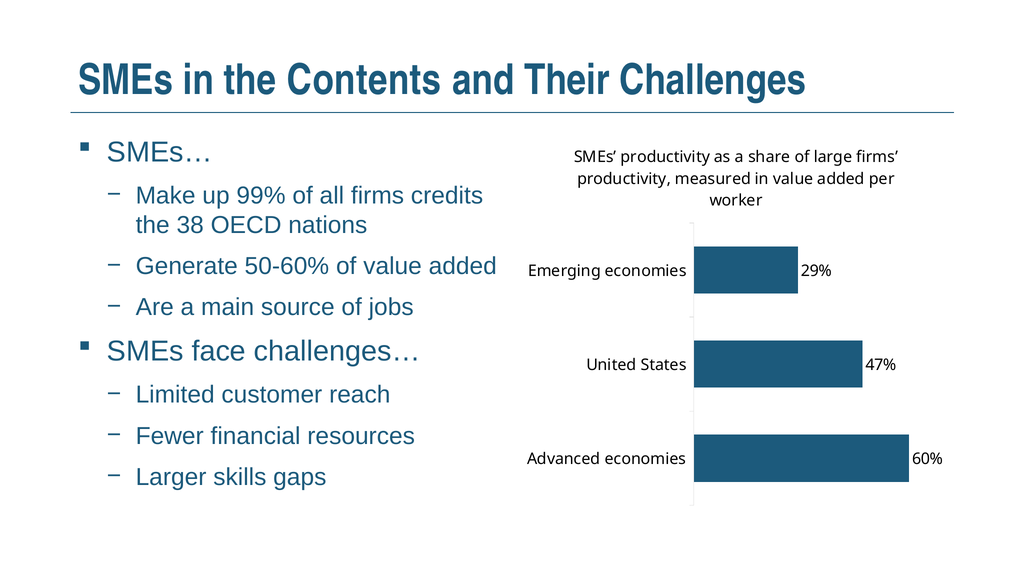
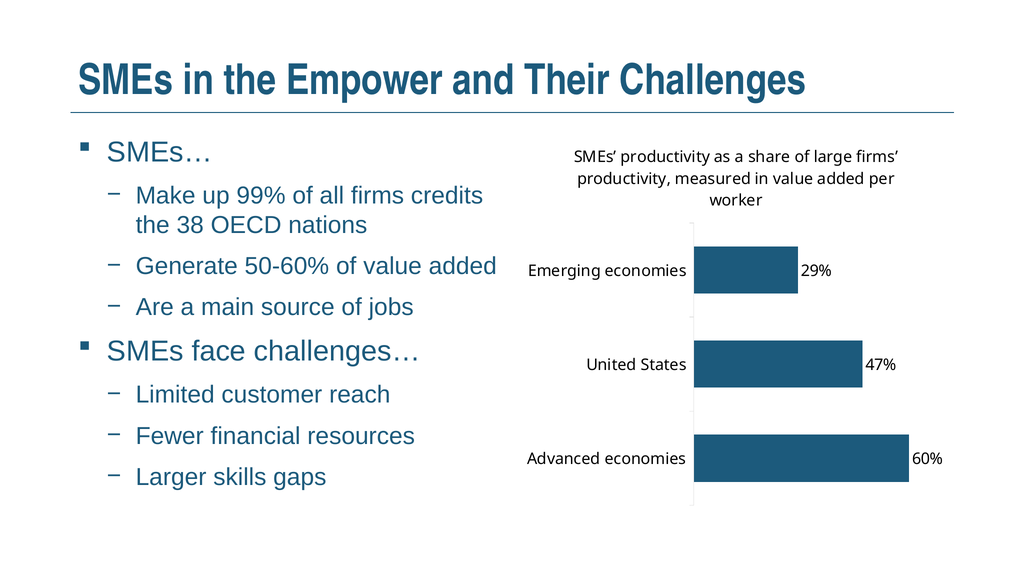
Contents: Contents -> Empower
